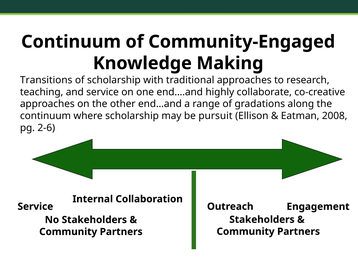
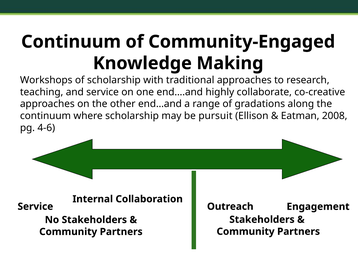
Transitions: Transitions -> Workshops
2-6: 2-6 -> 4-6
